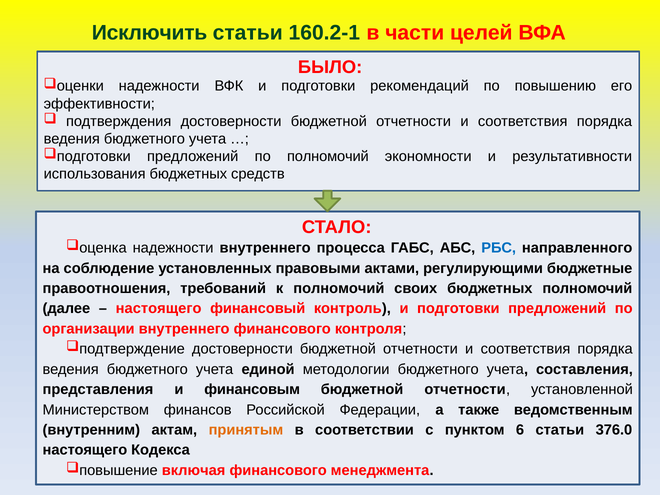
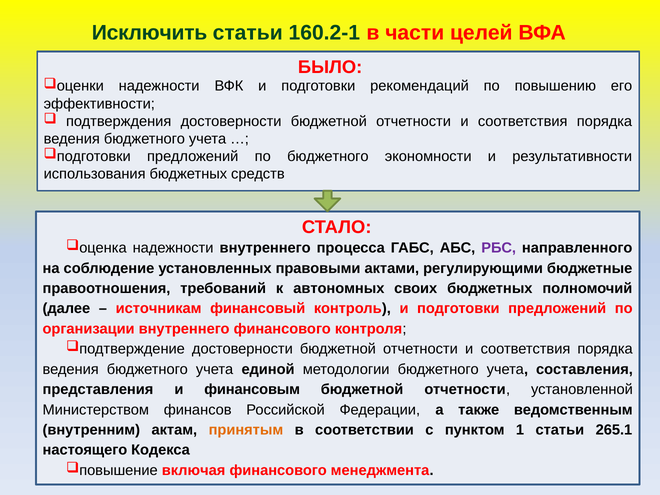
по полномочий: полномочий -> бюджетного
РБС colour: blue -> purple
к полномочий: полномочий -> автономных
настоящего at (159, 309): настоящего -> источникам
6: 6 -> 1
376.0: 376.0 -> 265.1
